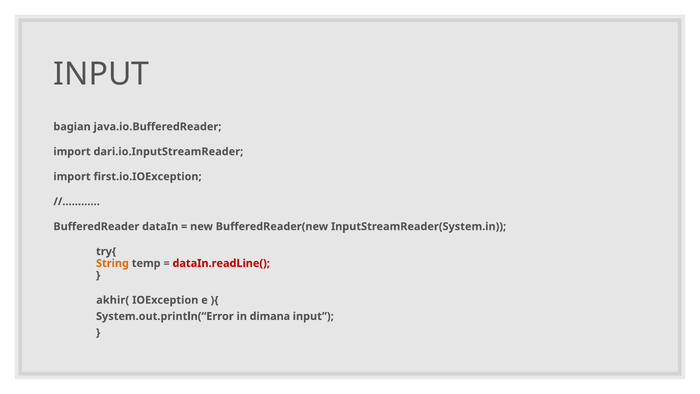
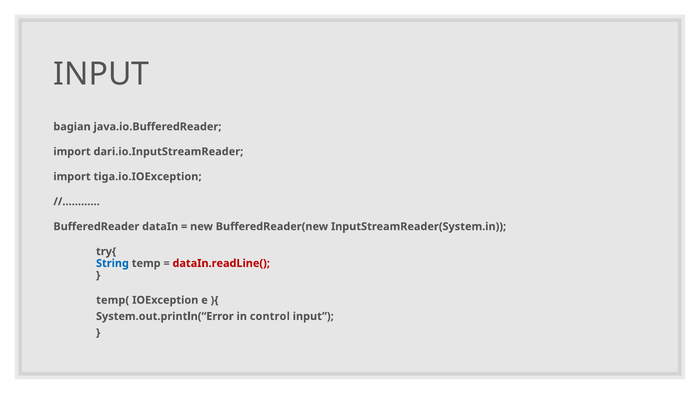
first.io.IOException: first.io.IOException -> tiga.io.IOException
String colour: orange -> blue
akhir(: akhir( -> temp(
dimana: dimana -> control
